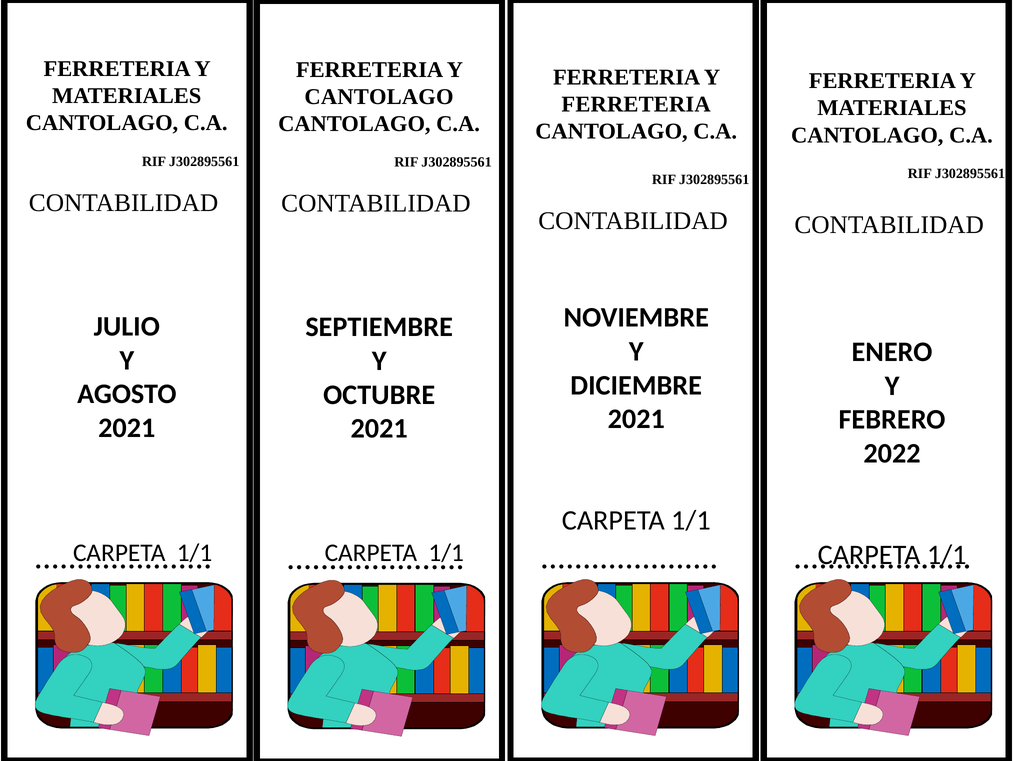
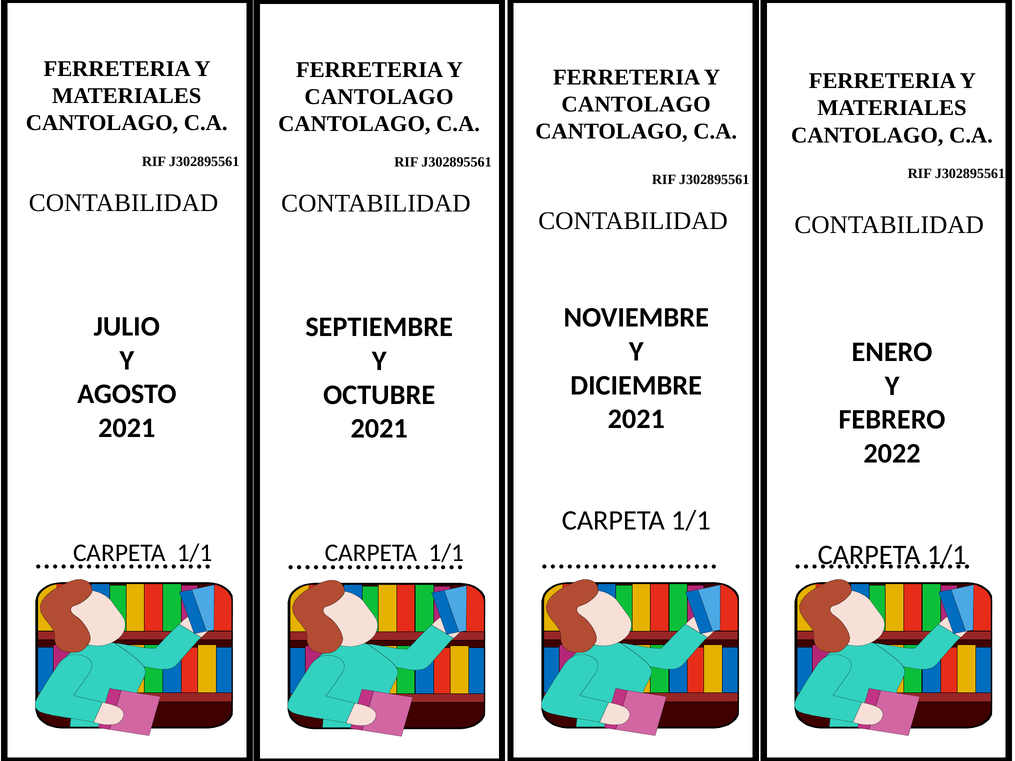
FERRETERIA at (636, 104): FERRETERIA -> CANTOLAGO
